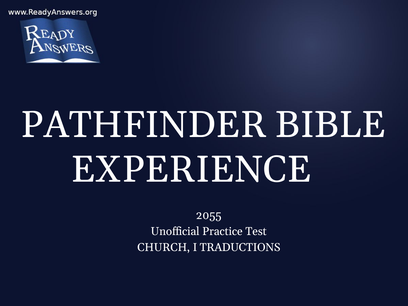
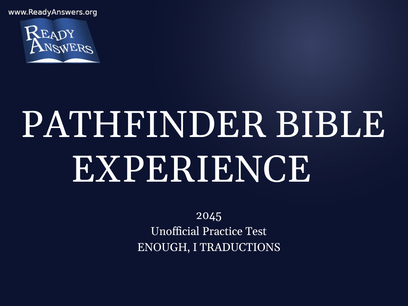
2055: 2055 -> 2045
CHURCH: CHURCH -> ENOUGH
